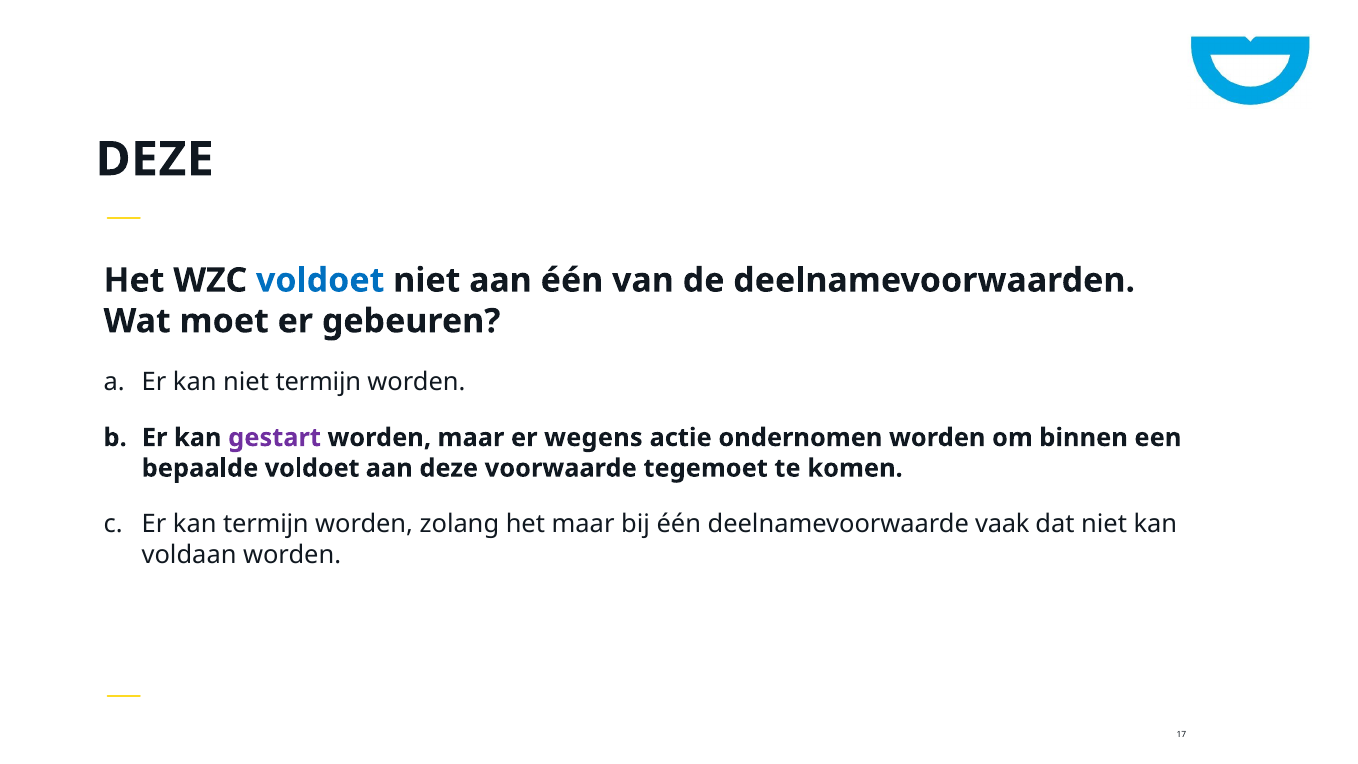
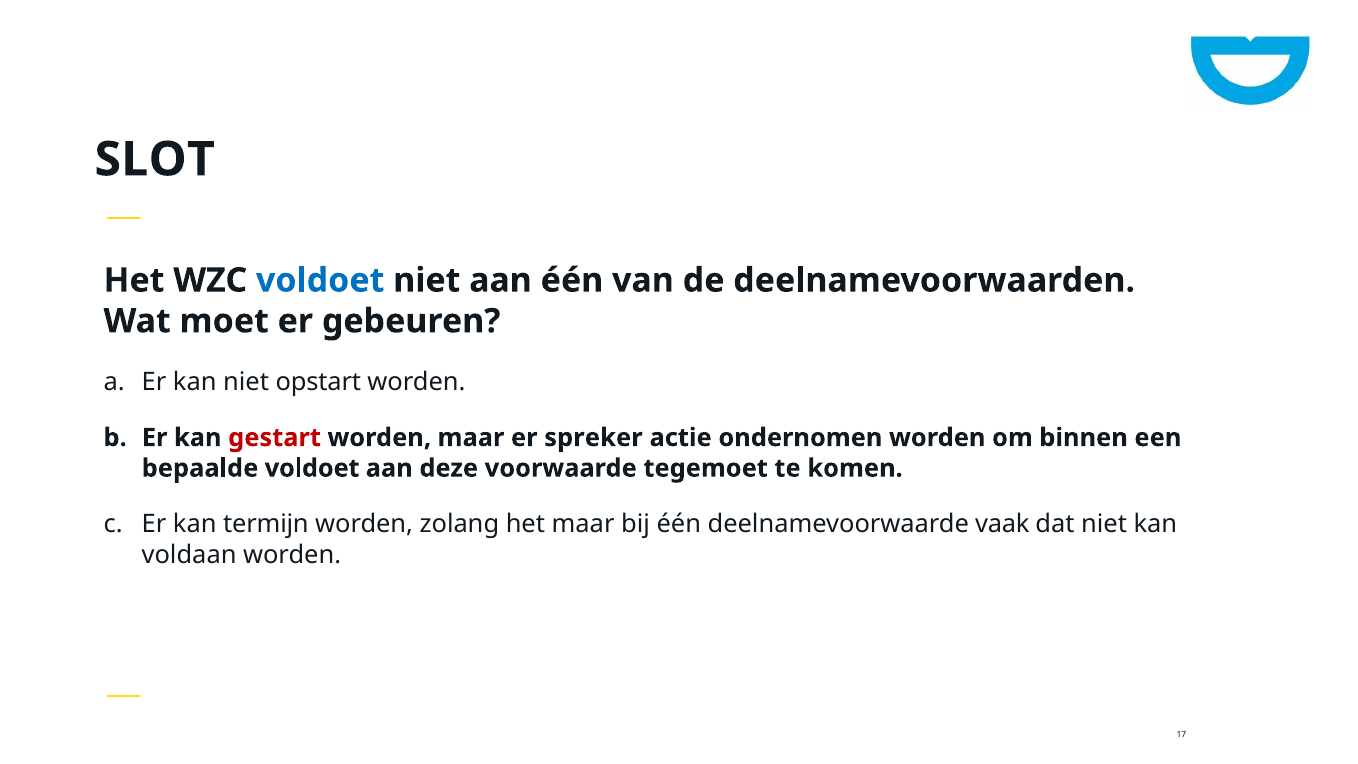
DEZE at (155, 159): DEZE -> SLOT
niet termijn: termijn -> opstart
gestart colour: purple -> red
wegens: wegens -> spreker
